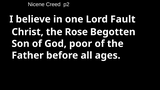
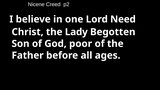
Fault: Fault -> Need
Rose: Rose -> Lady
